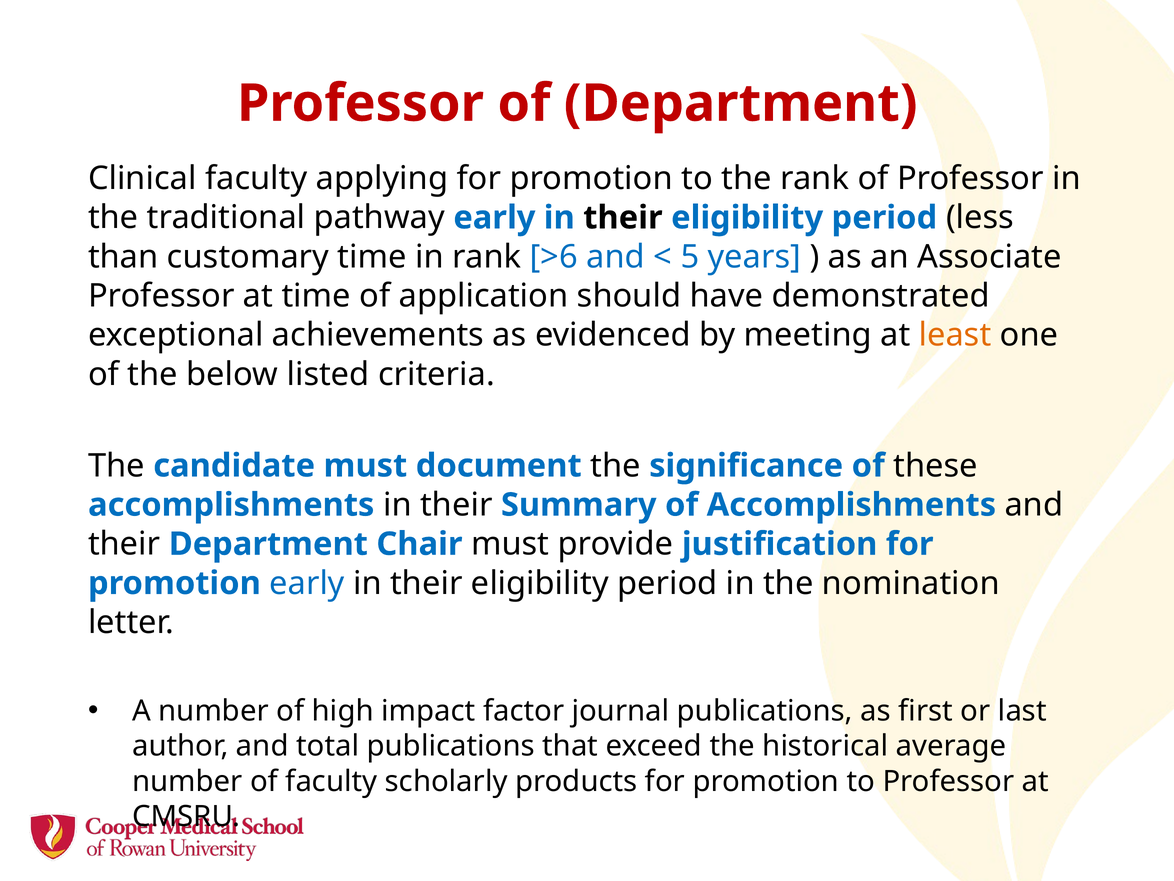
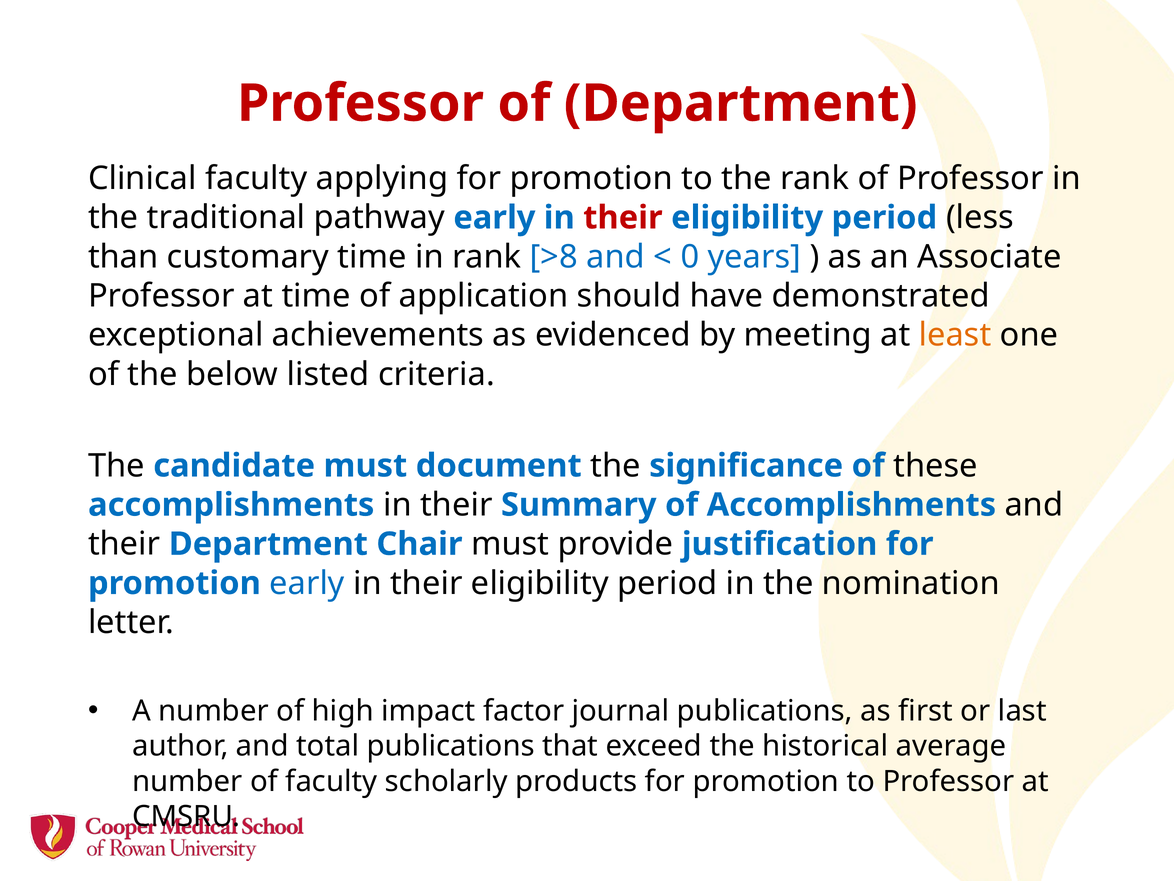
their at (623, 218) colour: black -> red
>6: >6 -> >8
5: 5 -> 0
